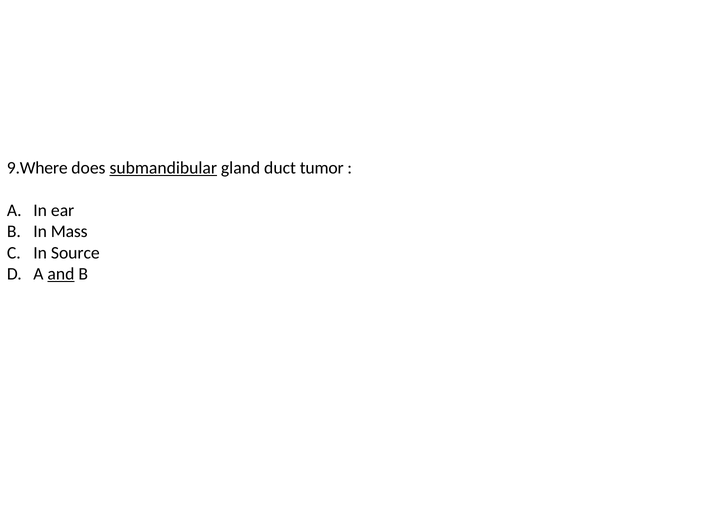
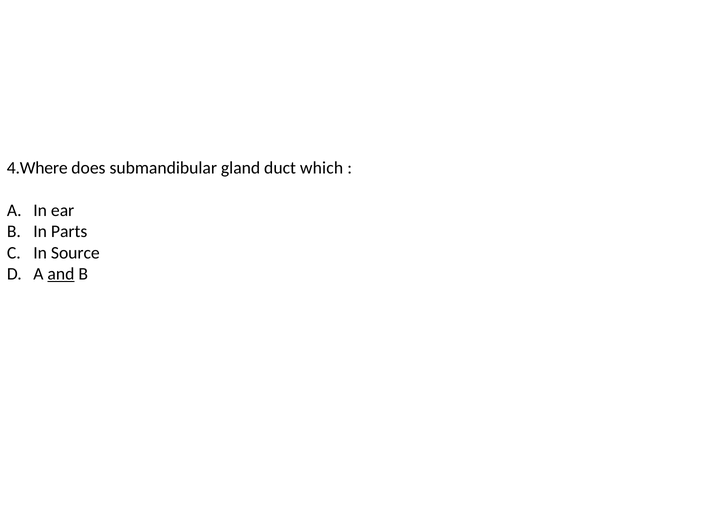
9.Where: 9.Where -> 4.Where
submandibular underline: present -> none
tumor: tumor -> which
Mass: Mass -> Parts
